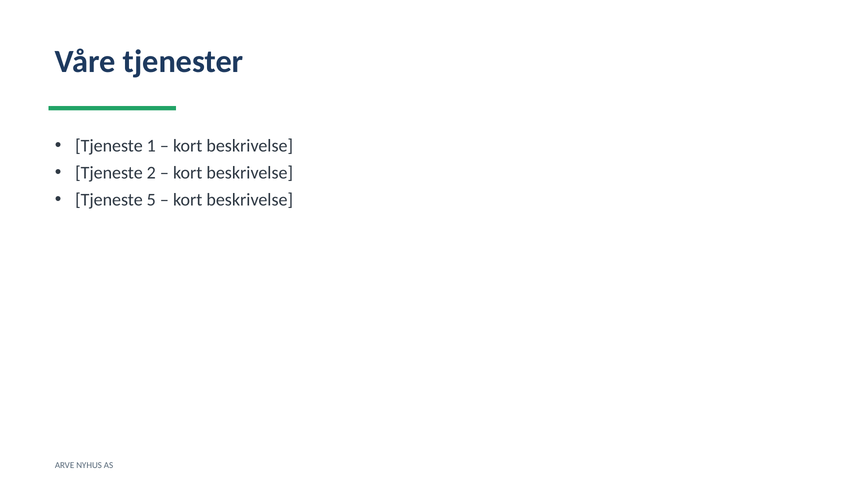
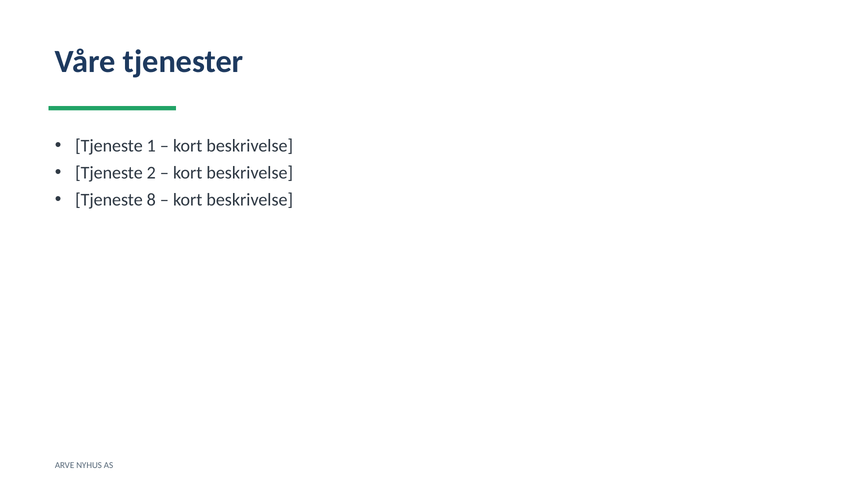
5: 5 -> 8
